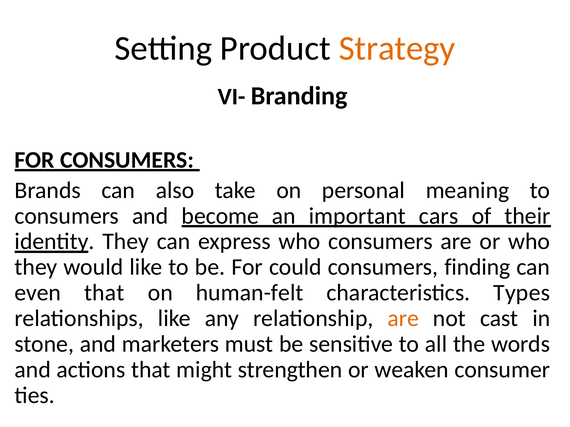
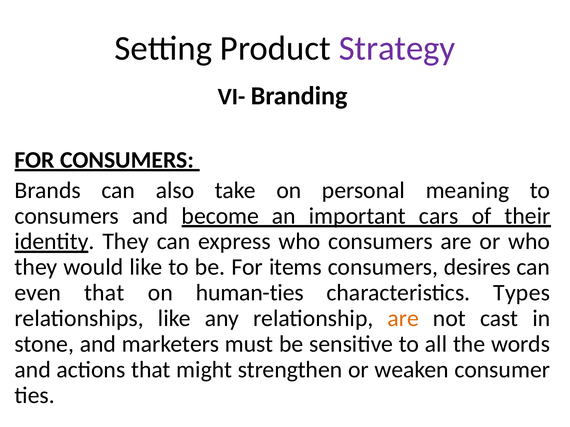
Strategy colour: orange -> purple
could: could -> items
finding: finding -> desires
human-felt: human-felt -> human-ties
